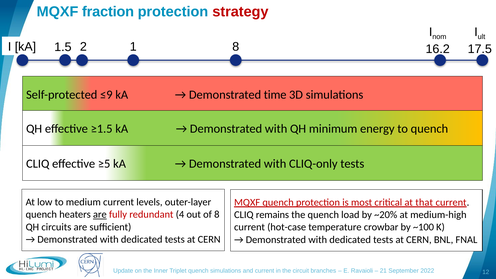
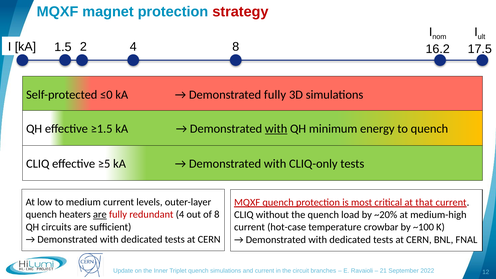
fraction: fraction -> magnet
2 1: 1 -> 4
≤9: ≤9 -> ≤0
Demonstrated time: time -> fully
with at (276, 129) underline: none -> present
remains: remains -> without
